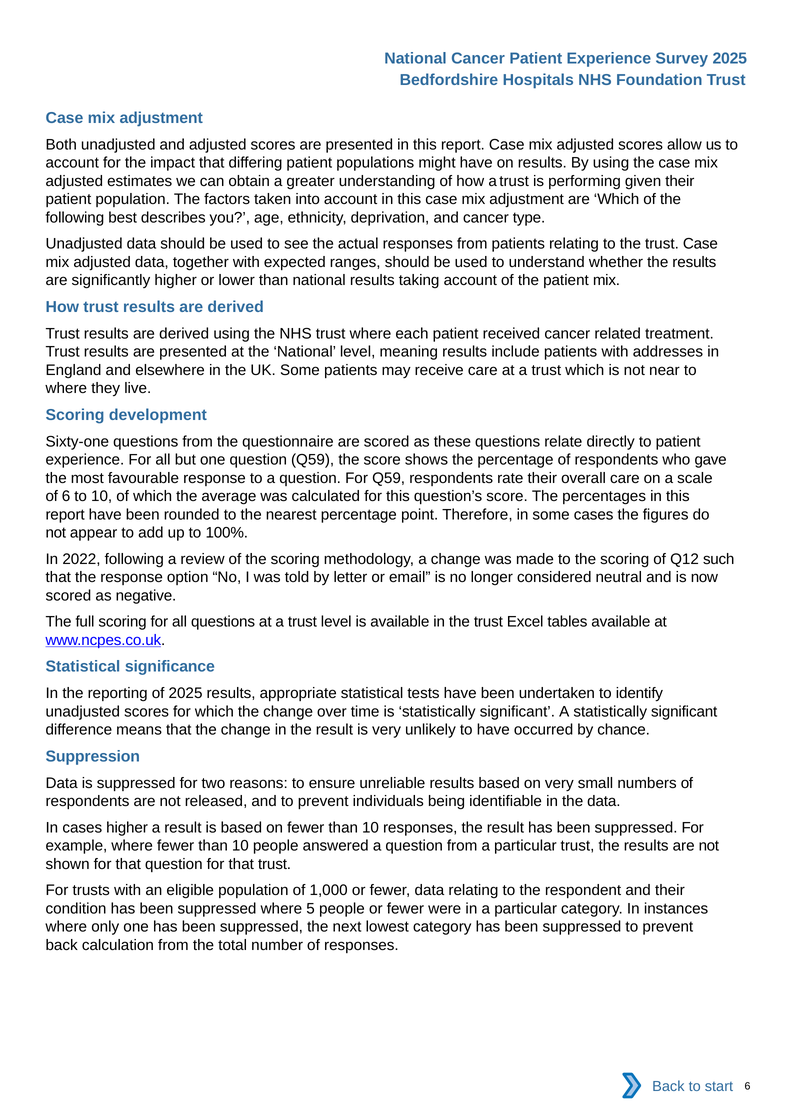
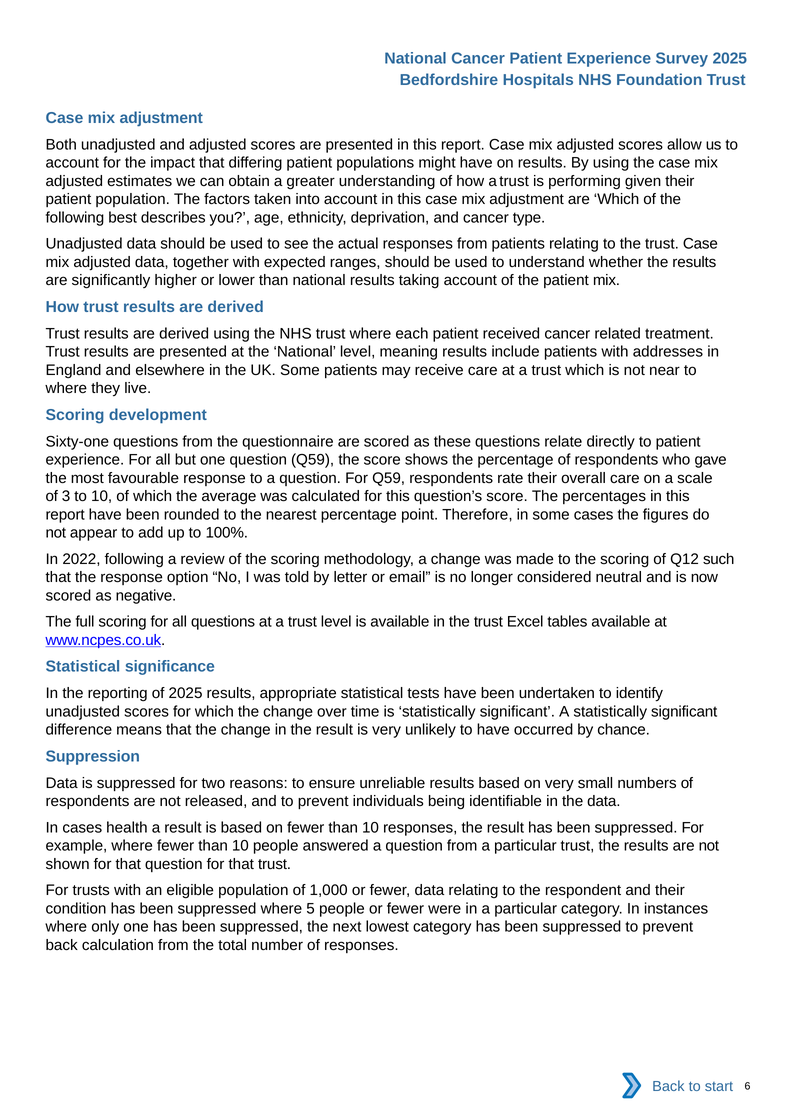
of 6: 6 -> 3
cases higher: higher -> health
